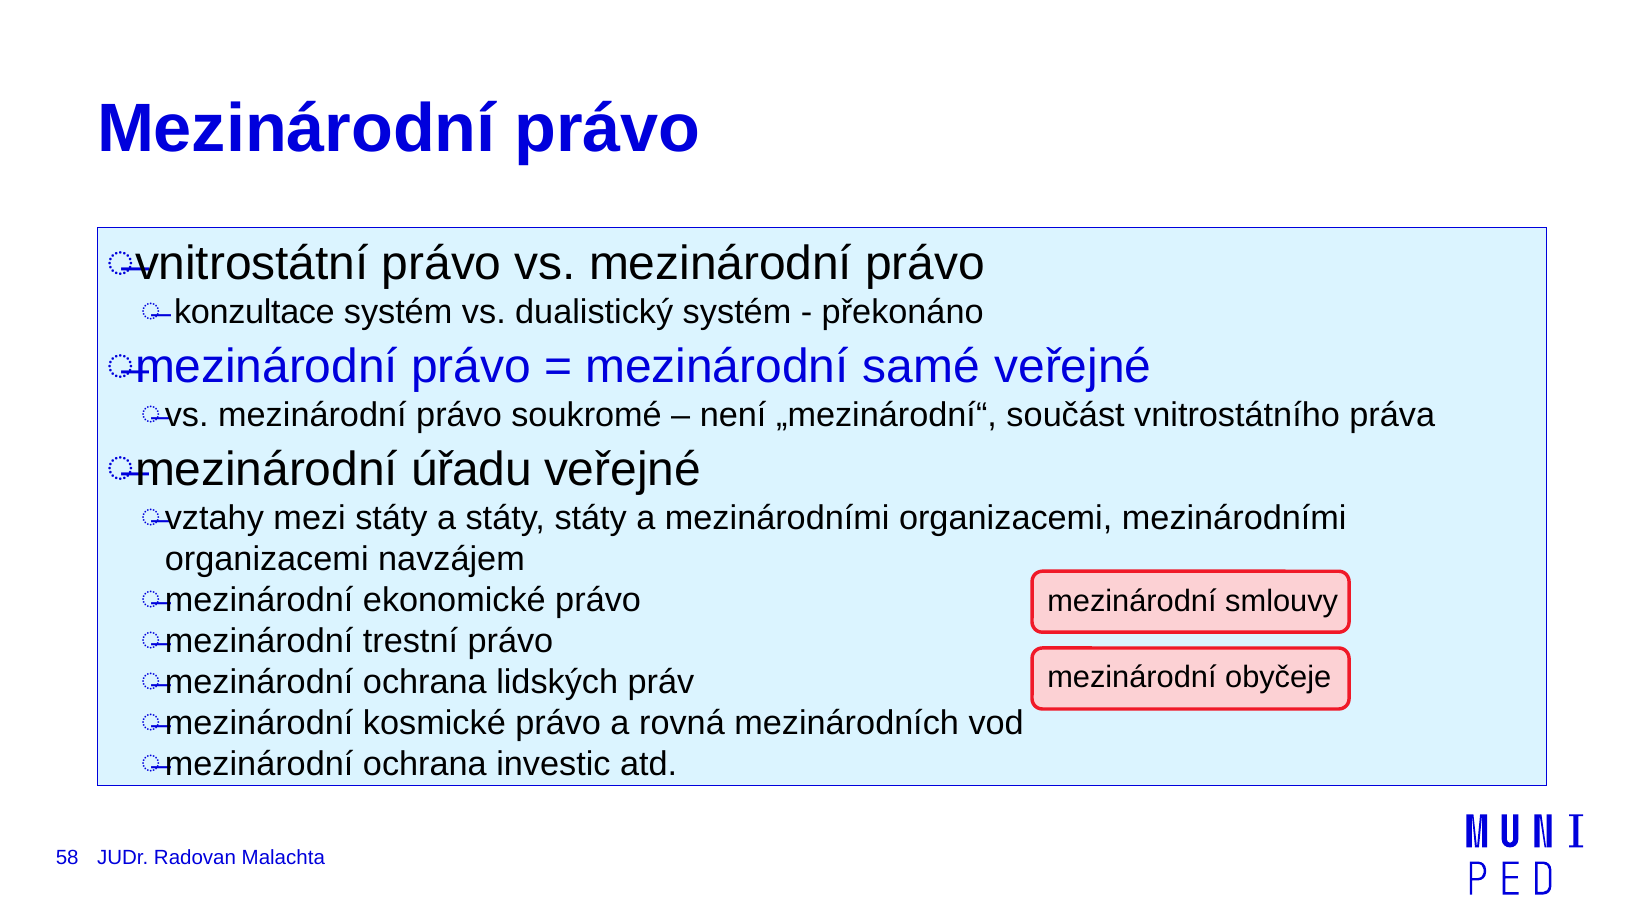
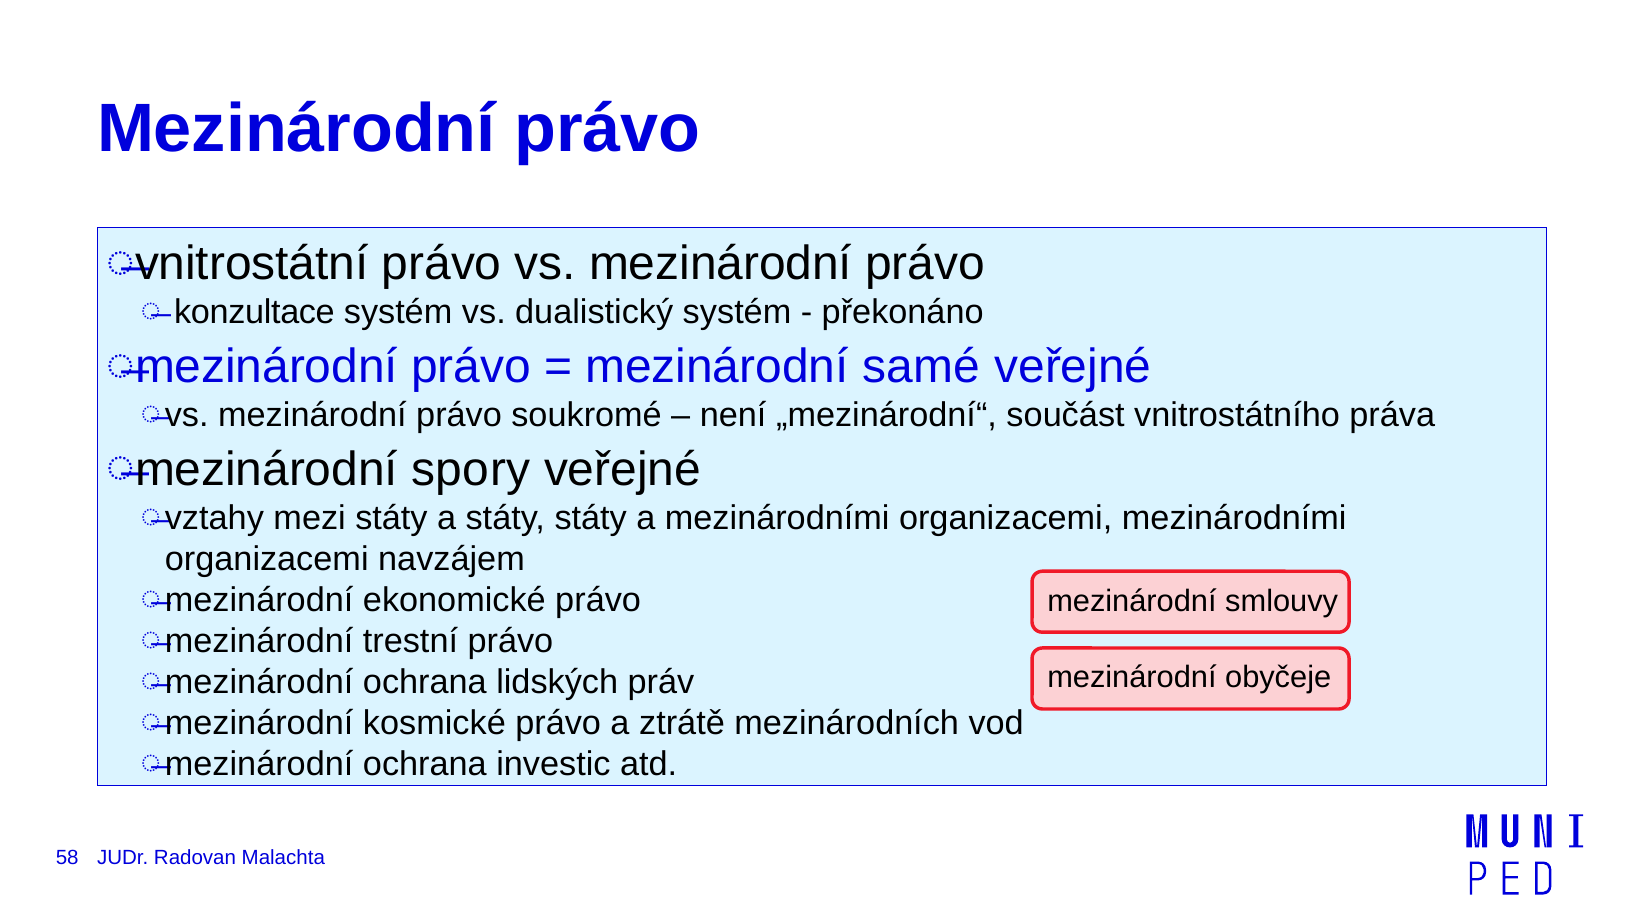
úřadu: úřadu -> spory
rovná: rovná -> ztrátě
